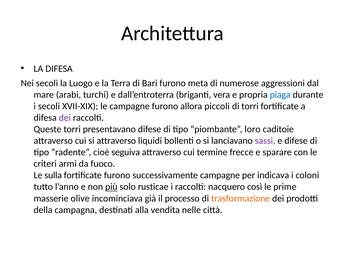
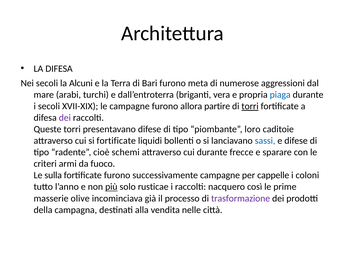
Luogo: Luogo -> Alcuni
piccoli: piccoli -> partire
torri at (250, 106) underline: none -> present
si attraverso: attraverso -> fortificate
sassi colour: purple -> blue
seguiva: seguiva -> schemi
cui termine: termine -> durante
indicava: indicava -> cappelle
trasformazione colour: orange -> purple
